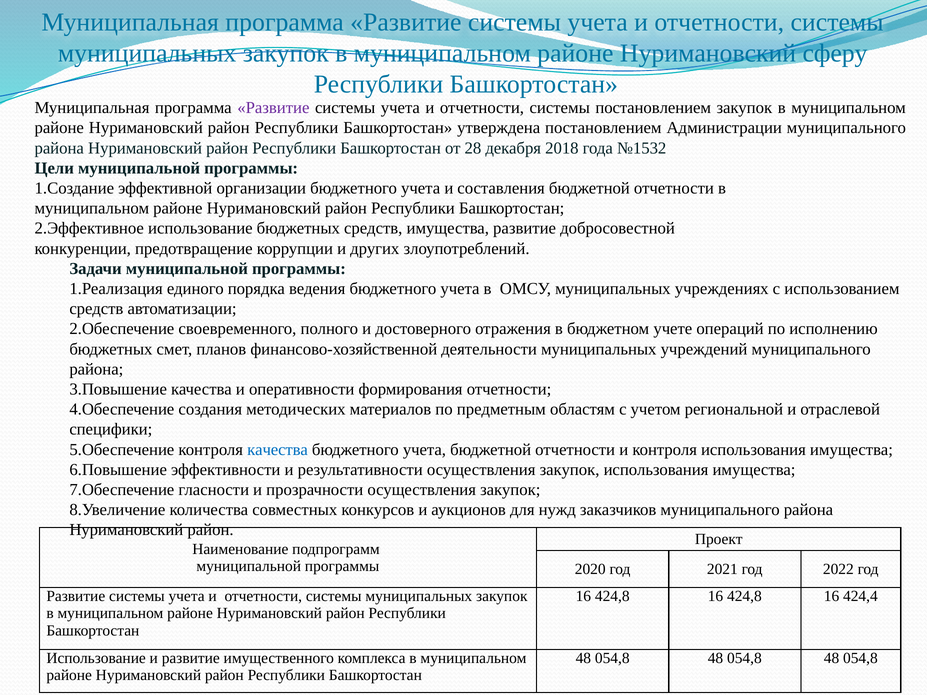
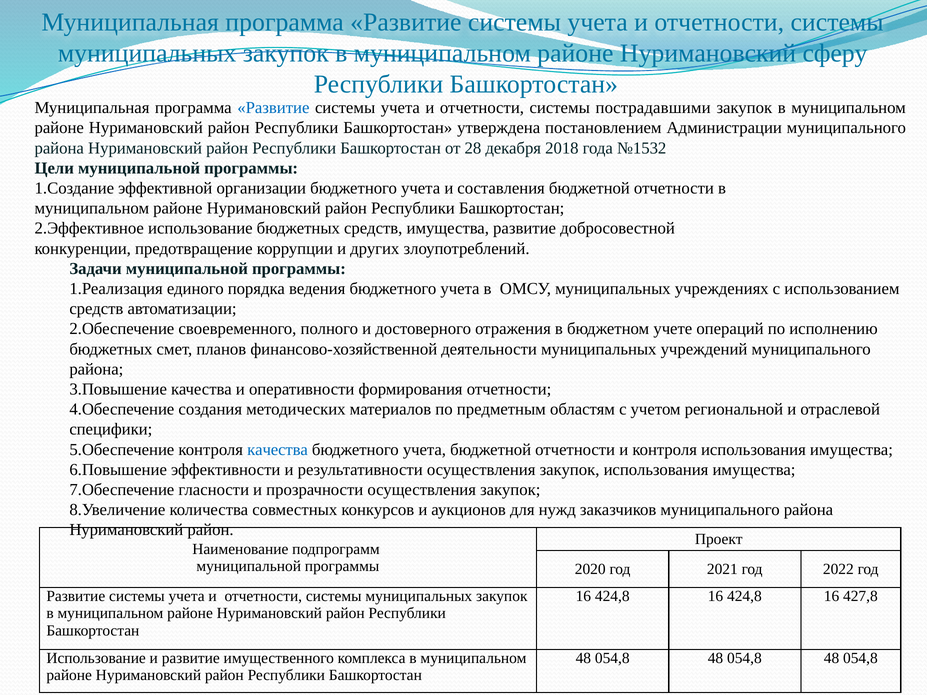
Развитие at (273, 108) colour: purple -> blue
системы постановлением: постановлением -> пострадавшими
424,4: 424,4 -> 427,8
